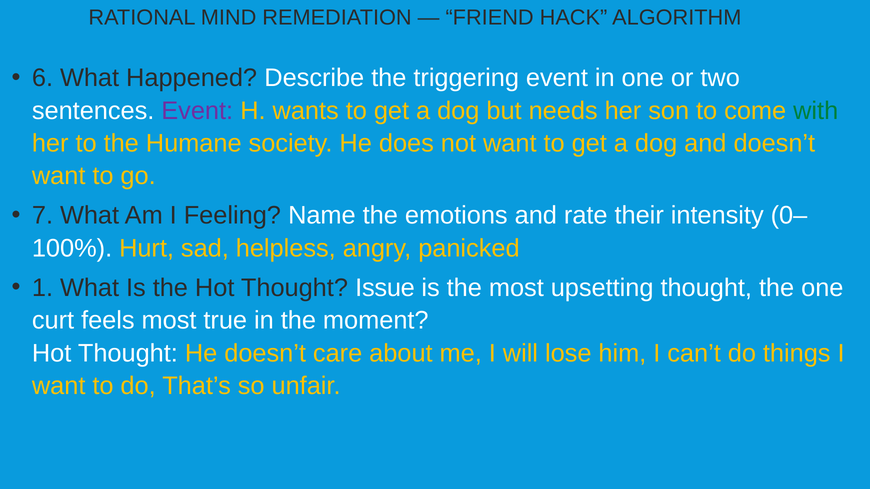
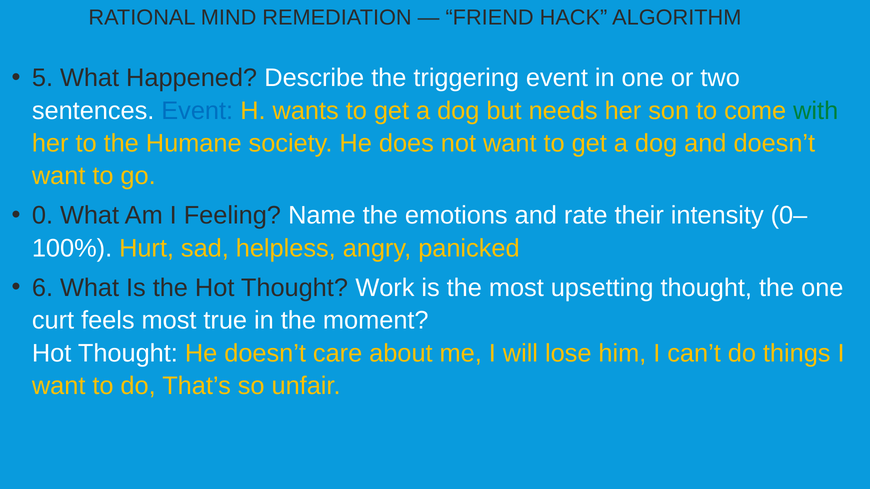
6: 6 -> 5
Event at (197, 111) colour: purple -> blue
7: 7 -> 0
1: 1 -> 6
Issue: Issue -> Work
